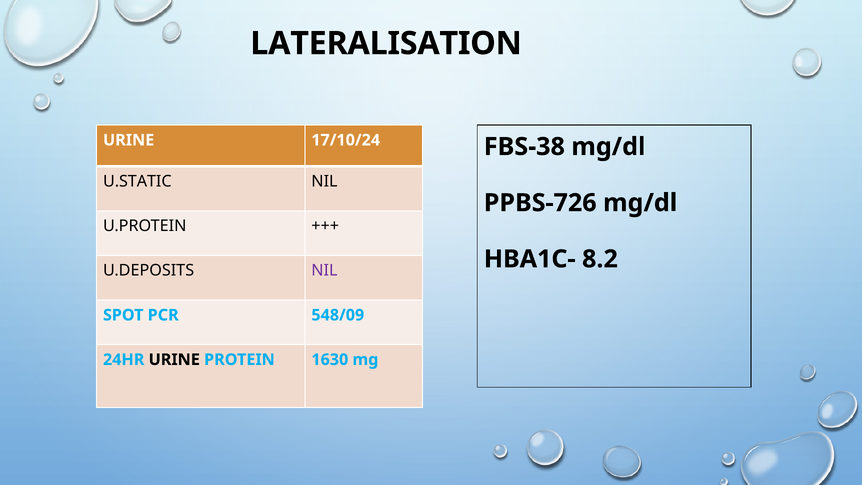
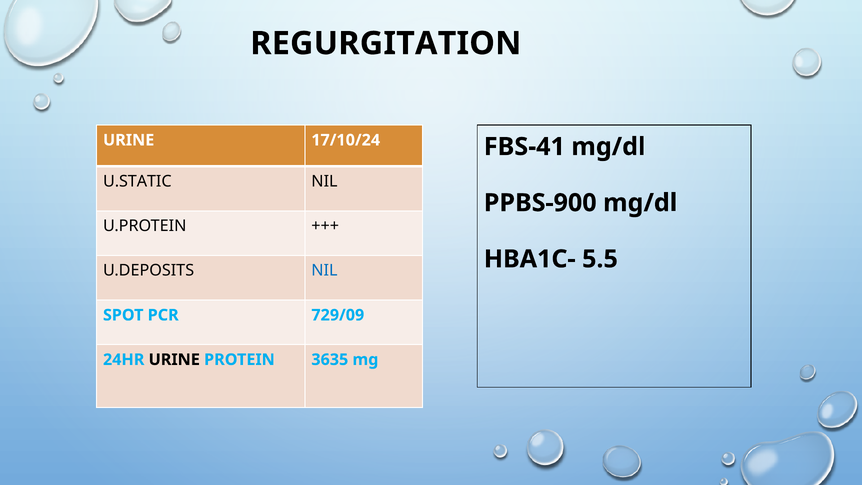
LATERALISATION: LATERALISATION -> REGURGITATION
FBS-38: FBS-38 -> FBS-41
PPBS-726: PPBS-726 -> PPBS-900
8.2: 8.2 -> 5.5
NIL at (324, 271) colour: purple -> blue
548/09: 548/09 -> 729/09
1630: 1630 -> 3635
